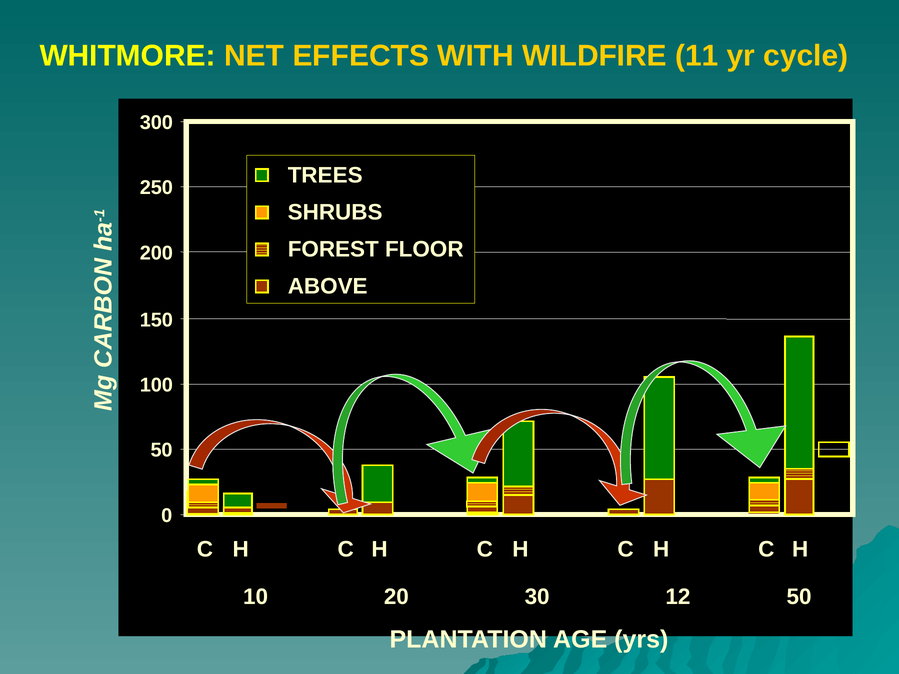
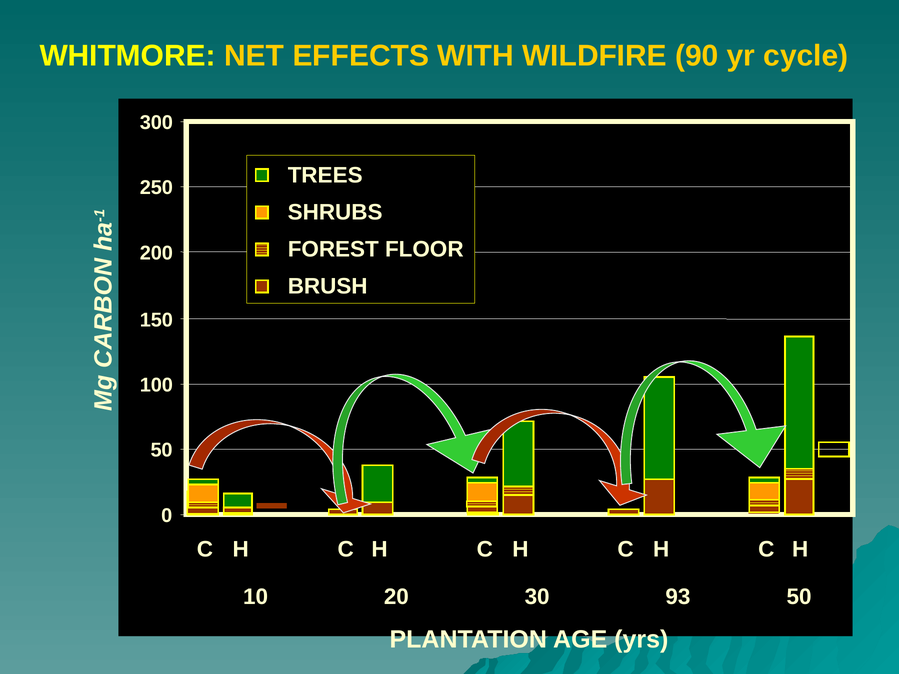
11: 11 -> 90
ABOVE: ABOVE -> BRUSH
12: 12 -> 93
